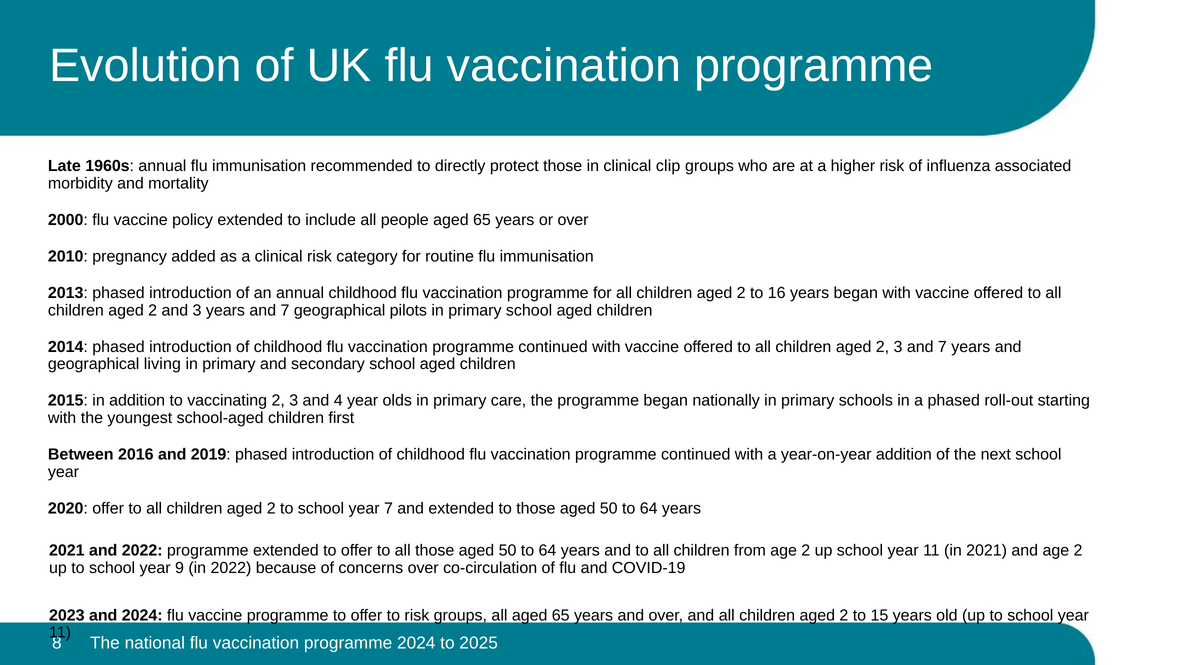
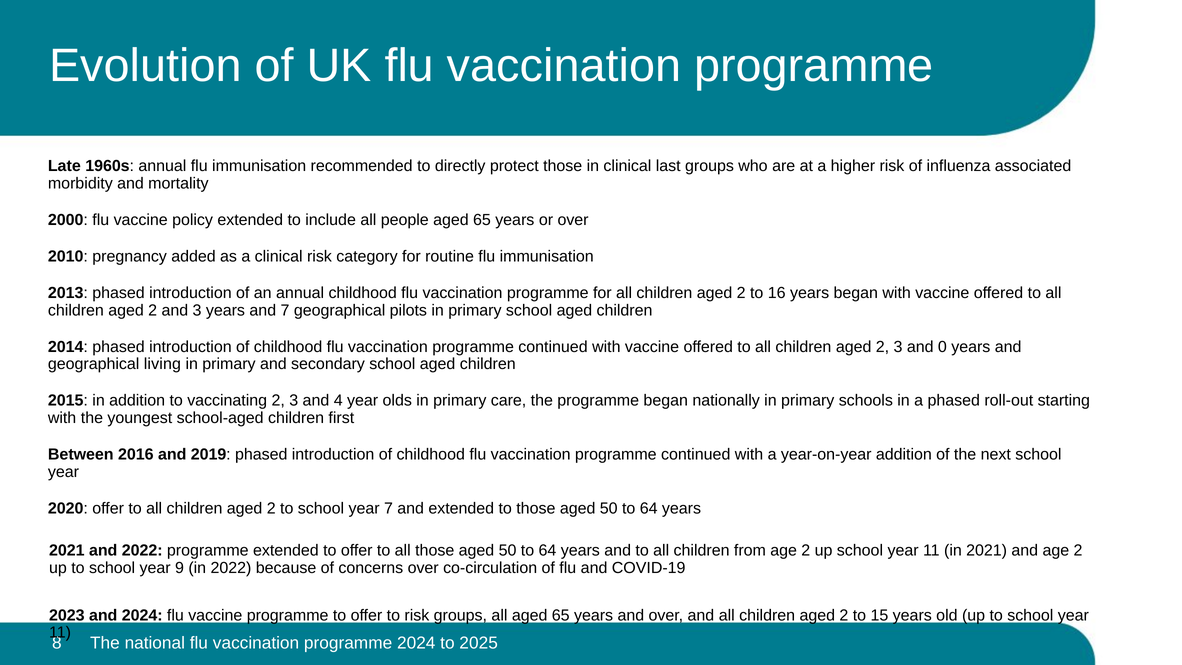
clip: clip -> last
3 and 7: 7 -> 0
